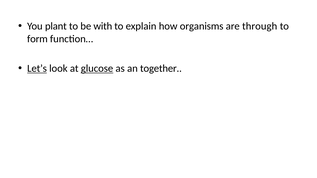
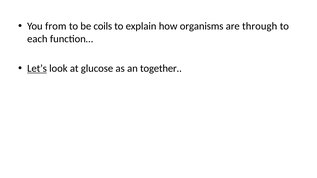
plant: plant -> from
with: with -> coils
form: form -> each
glucose underline: present -> none
